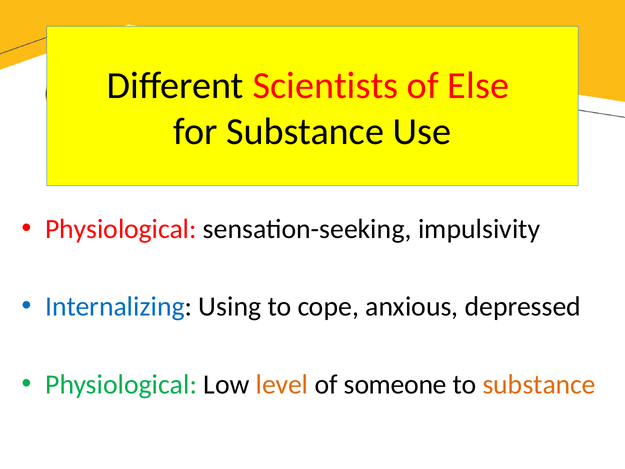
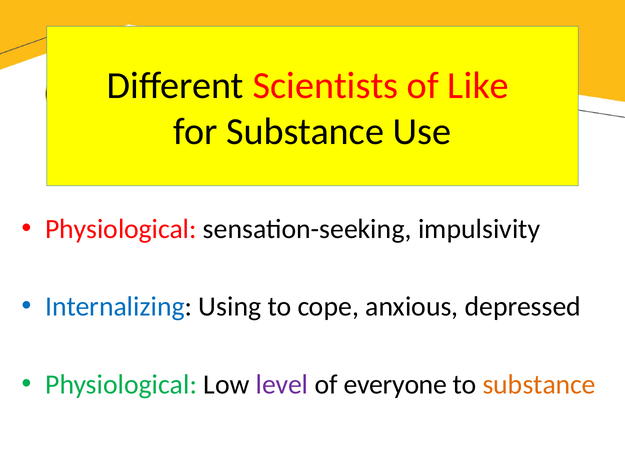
Else: Else -> Like
level colour: orange -> purple
someone: someone -> everyone
